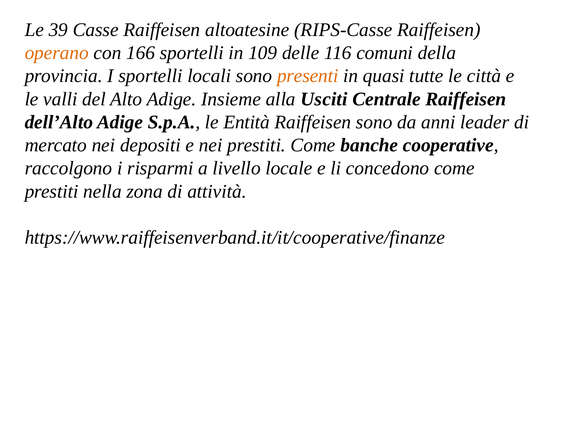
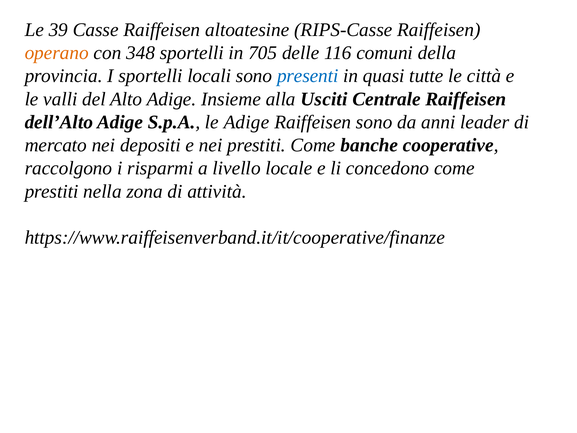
166: 166 -> 348
109: 109 -> 705
presenti colour: orange -> blue
le Entità: Entità -> Adige
